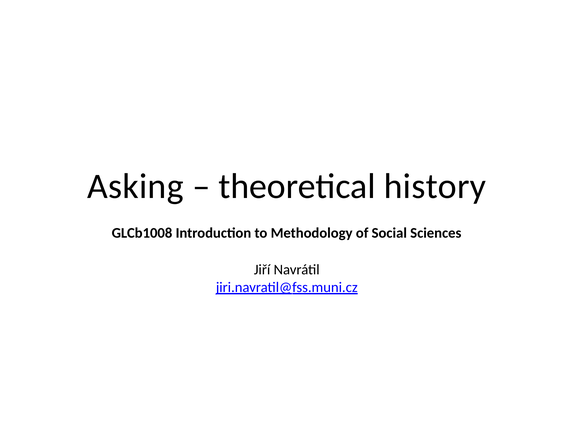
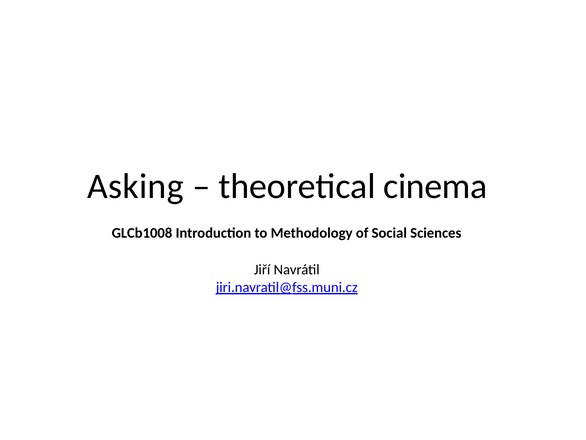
history: history -> cinema
